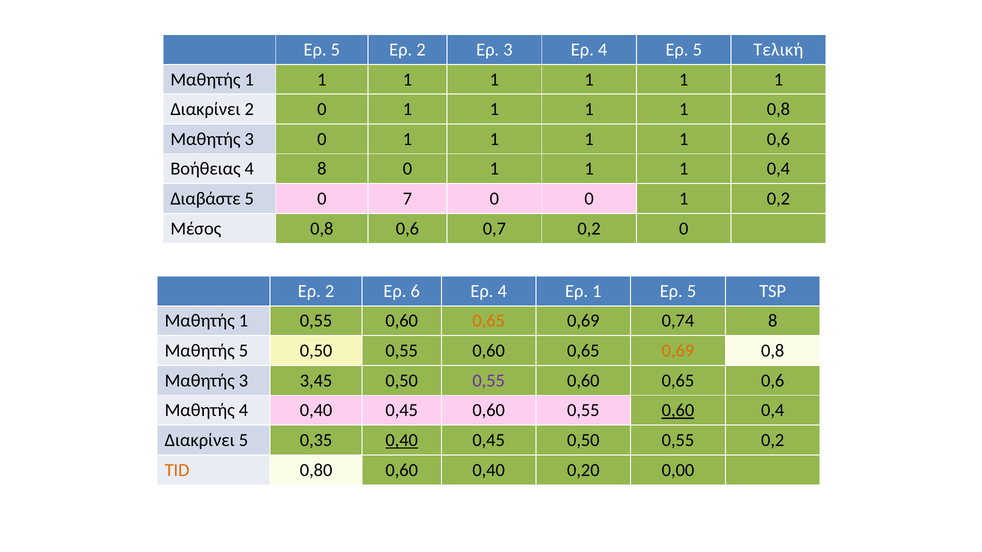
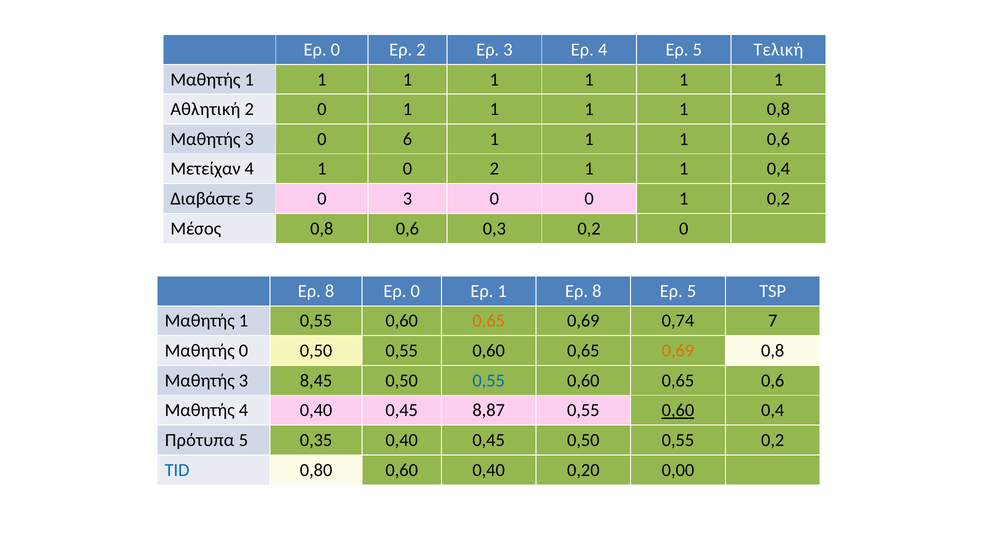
5 at (335, 50): 5 -> 0
Διακρίνει at (205, 109): Διακρίνει -> Αθλητική
3 0 1: 1 -> 6
Βοήθειας: Βοήθειας -> Μετείχαν
4 8: 8 -> 1
1 at (494, 169): 1 -> 2
0 7: 7 -> 3
0,7: 0,7 -> 0,3
2 at (330, 291): 2 -> 8
6 at (415, 291): 6 -> 0
4 at (502, 291): 4 -> 1
1 at (597, 291): 1 -> 8
0,74 8: 8 -> 7
Μαθητής 5: 5 -> 0
3,45: 3,45 -> 8,45
0,55 at (489, 381) colour: purple -> blue
0,45 0,60: 0,60 -> 8,87
Διακρίνει at (200, 440): Διακρίνει -> Πρότυπα
0,40 at (402, 440) underline: present -> none
TID colour: orange -> blue
